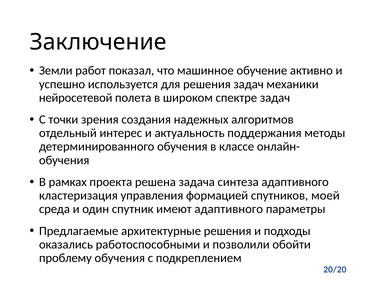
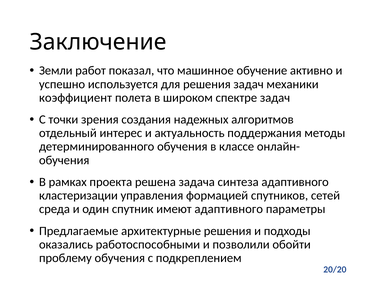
нейросетевой: нейросетевой -> коэффициент
кластеризация: кластеризация -> кластеризации
моей: моей -> сетей
